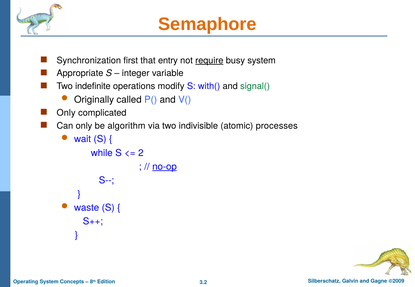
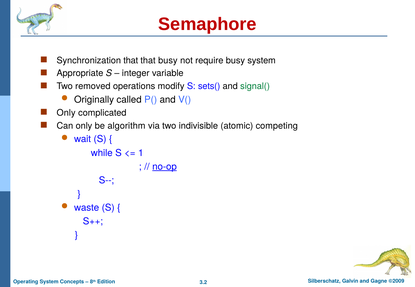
Semaphore colour: orange -> red
Synchronization first: first -> that
that entry: entry -> busy
require underline: present -> none
indefinite: indefinite -> removed
with(: with( -> sets(
processes: processes -> competing
2: 2 -> 1
